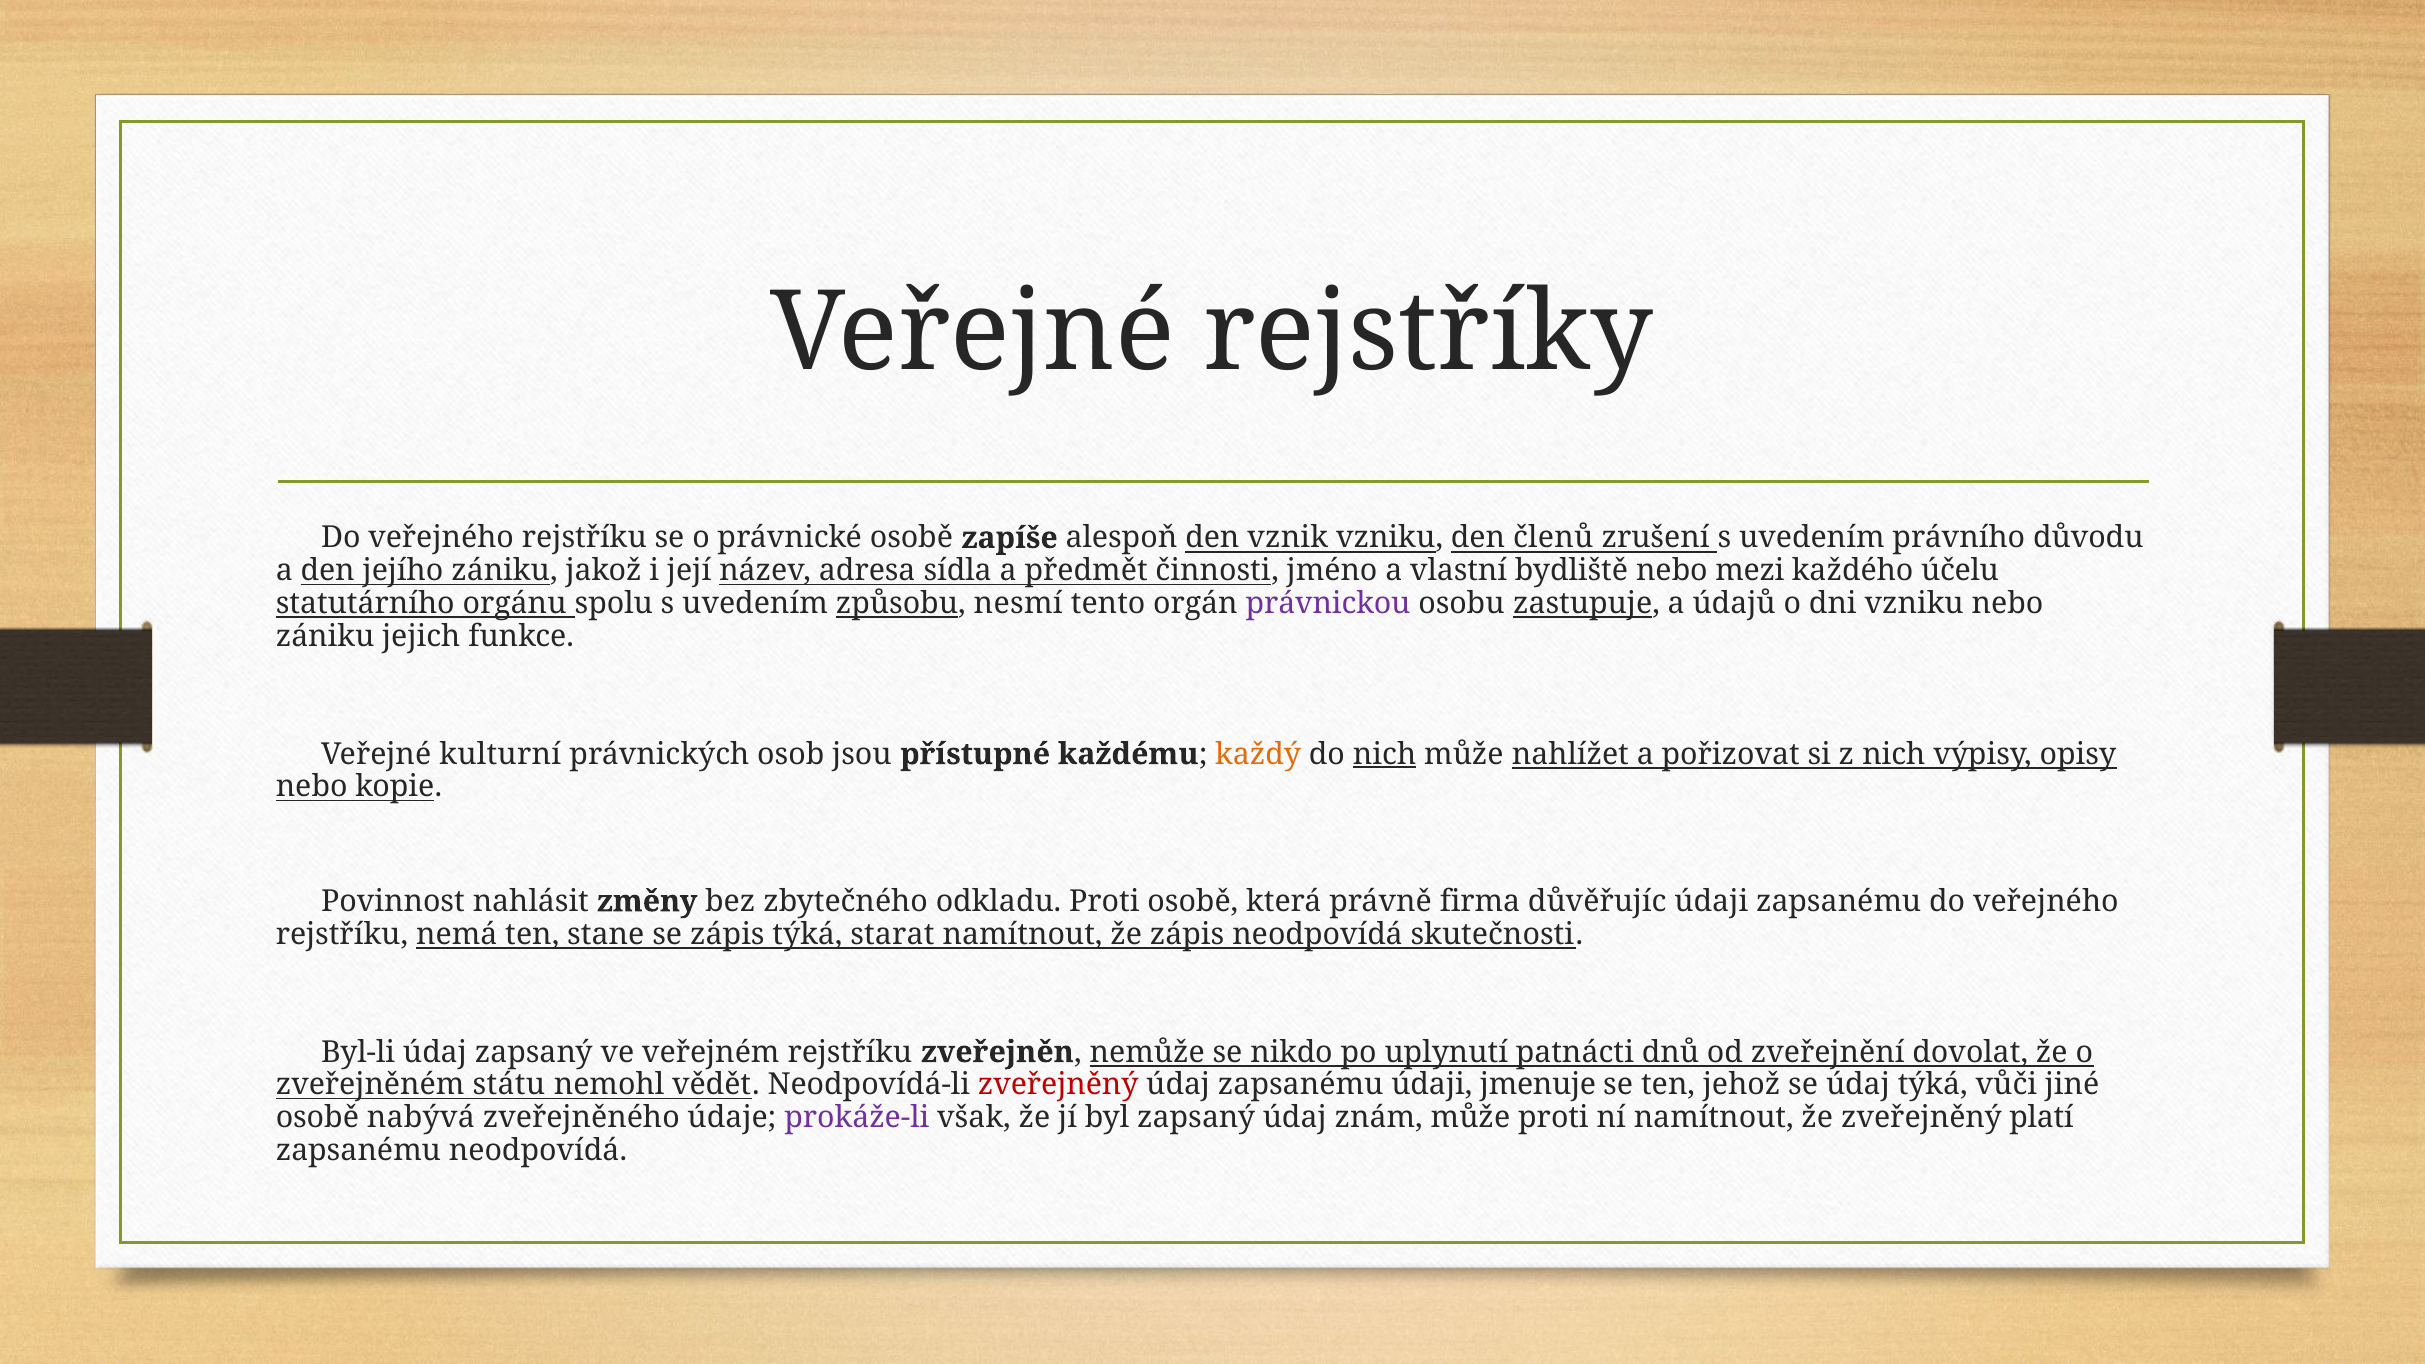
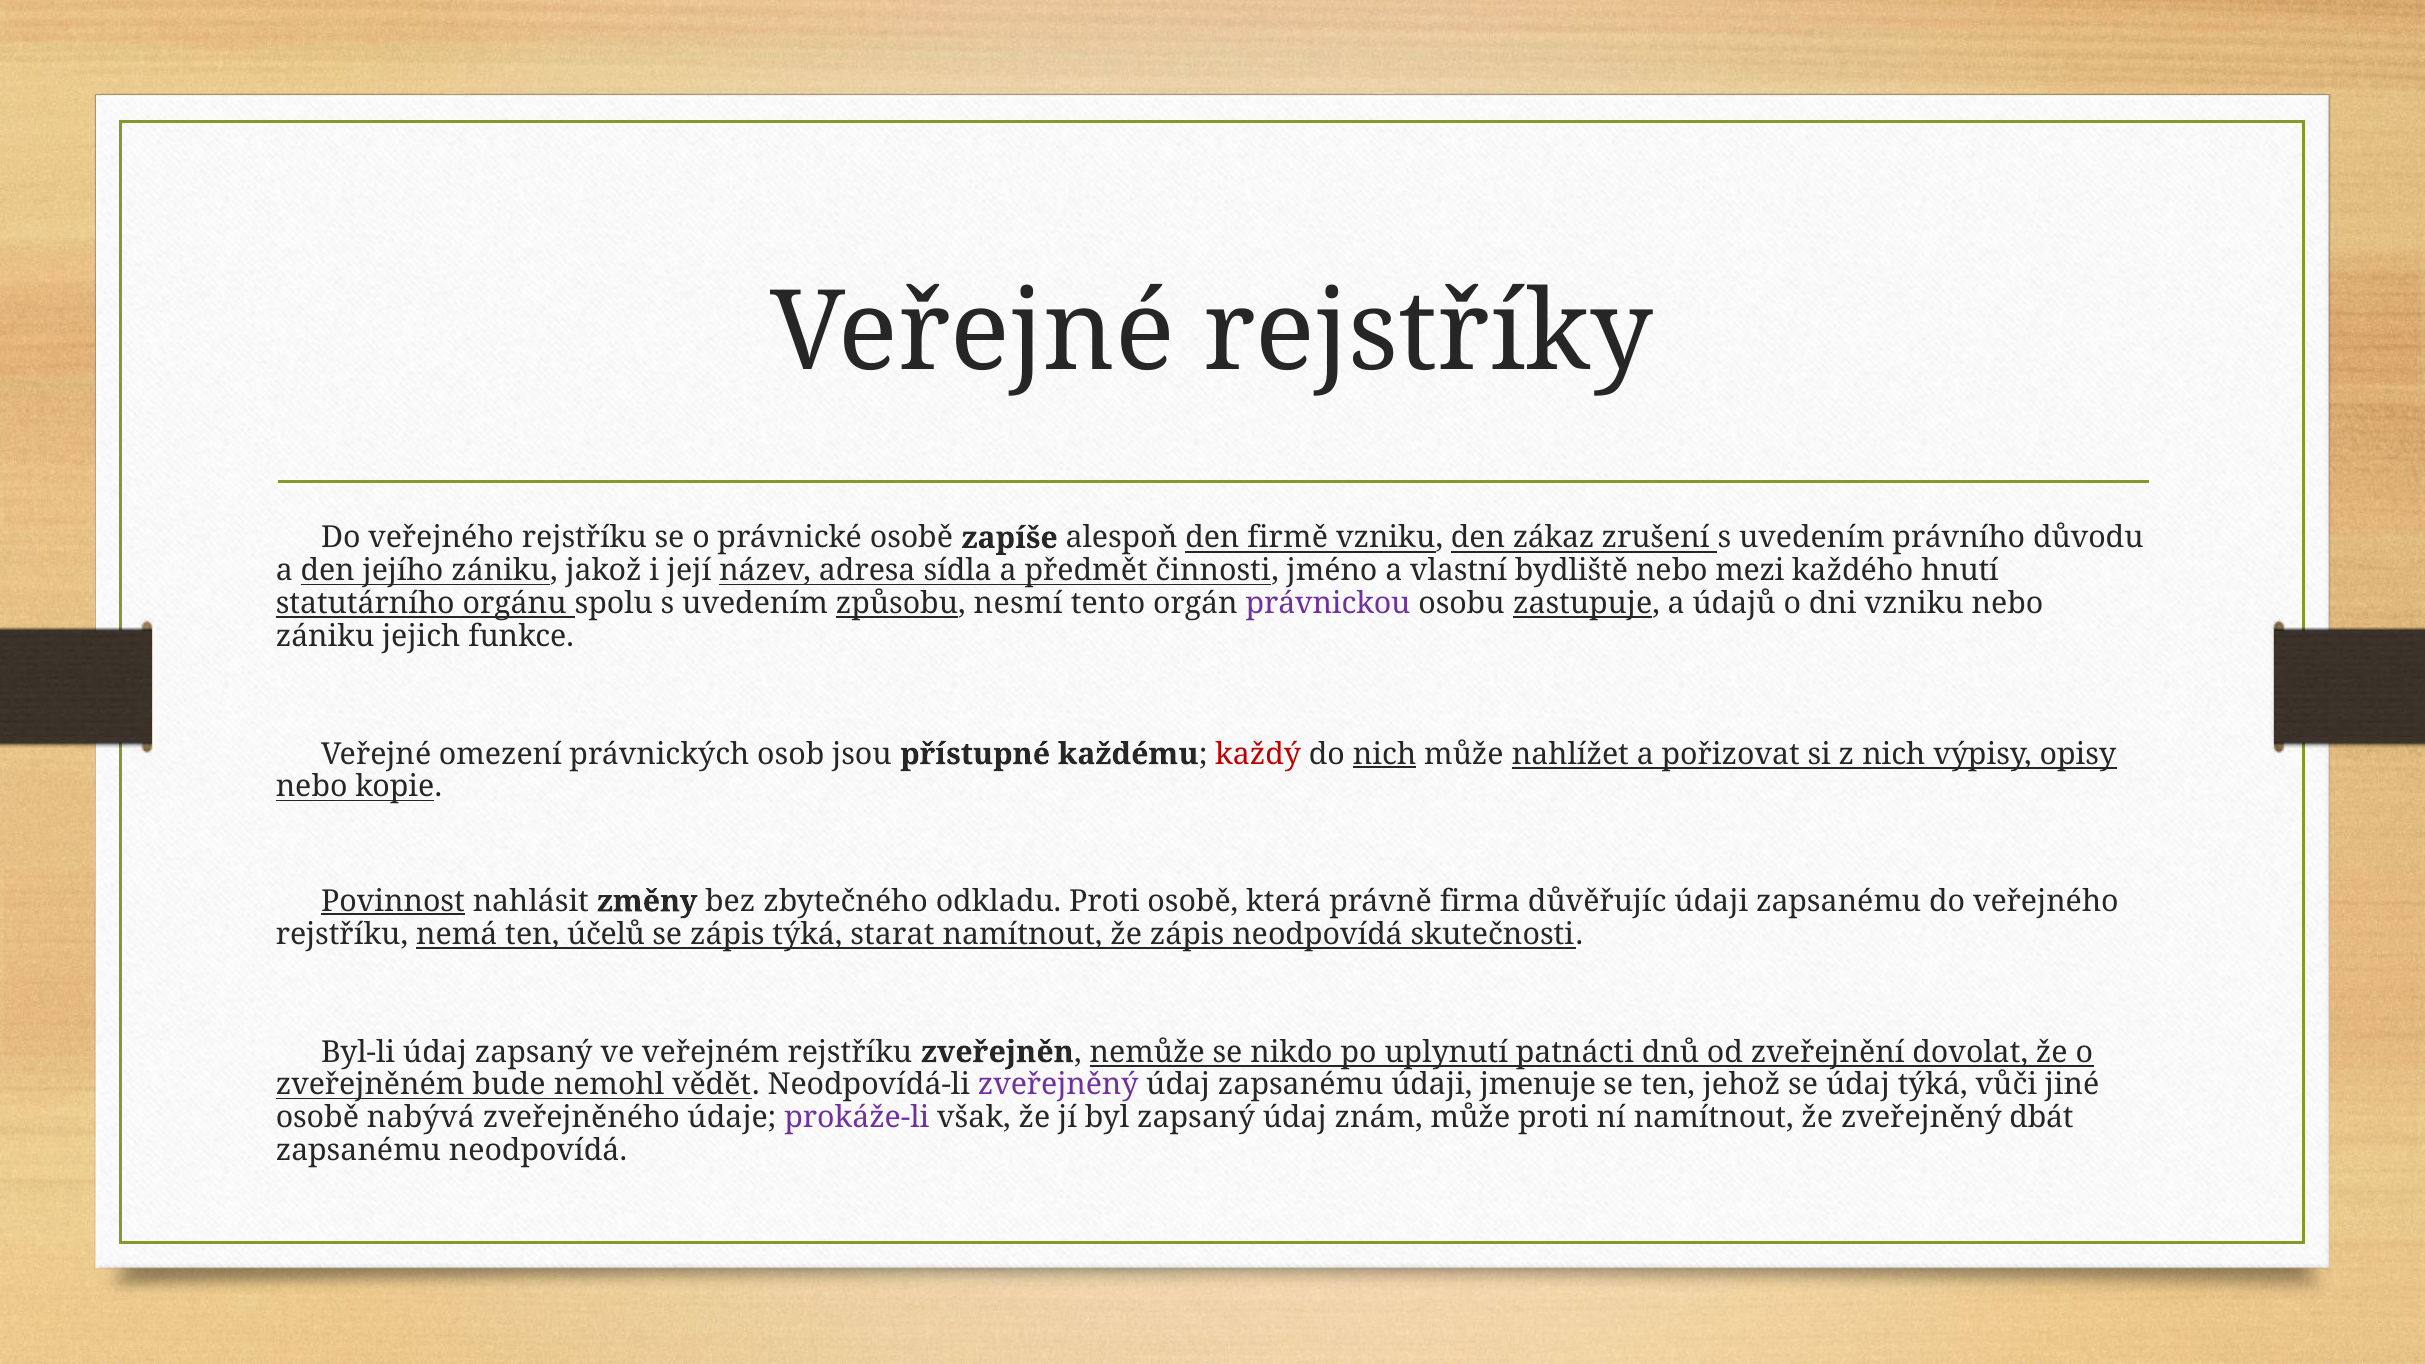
vznik: vznik -> firmě
členů: členů -> zákaz
účelu: účelu -> hnutí
kulturní: kulturní -> omezení
každý colour: orange -> red
Povinnost underline: none -> present
stane: stane -> účelů
státu: státu -> bude
zveřejněný at (1058, 1085) colour: red -> purple
platí: platí -> dbát
